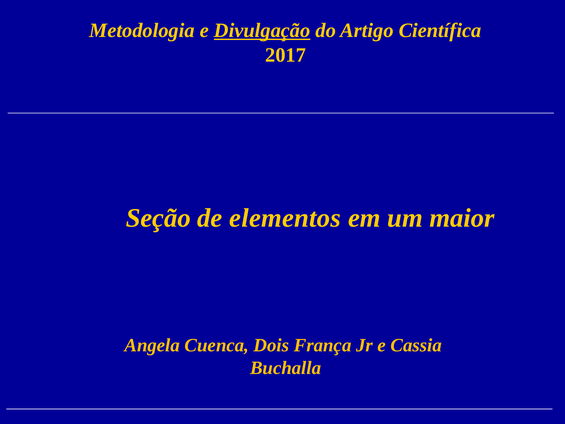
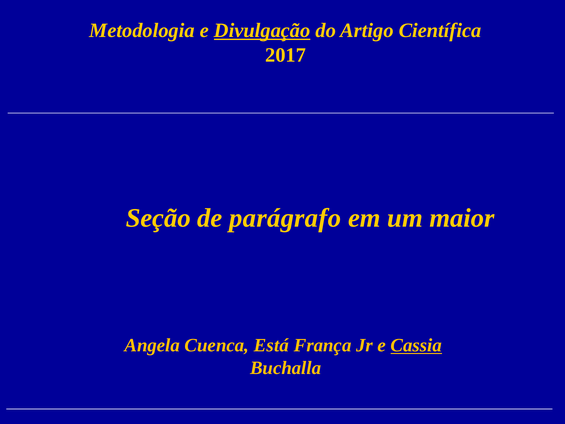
elementos: elementos -> parágrafo
Dois: Dois -> Está
Cassia underline: none -> present
